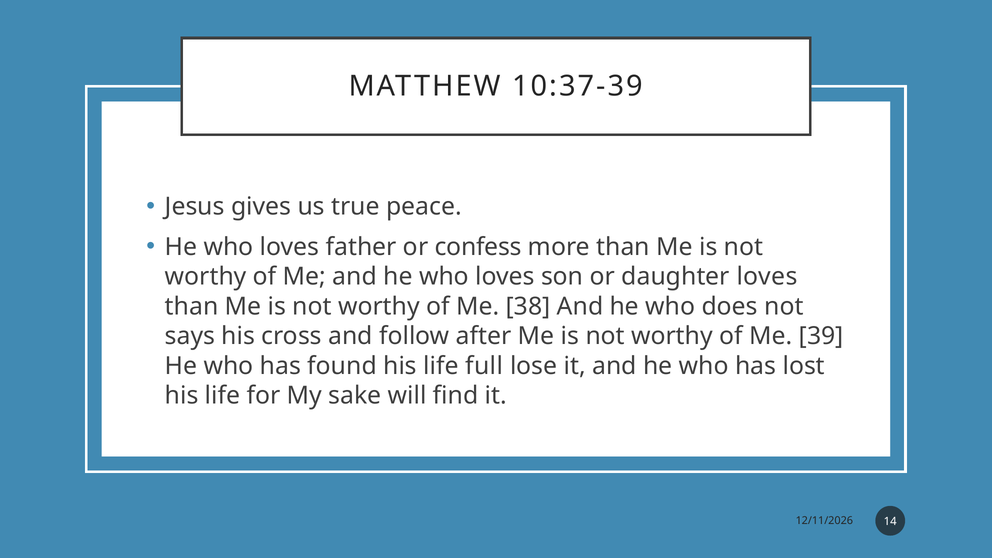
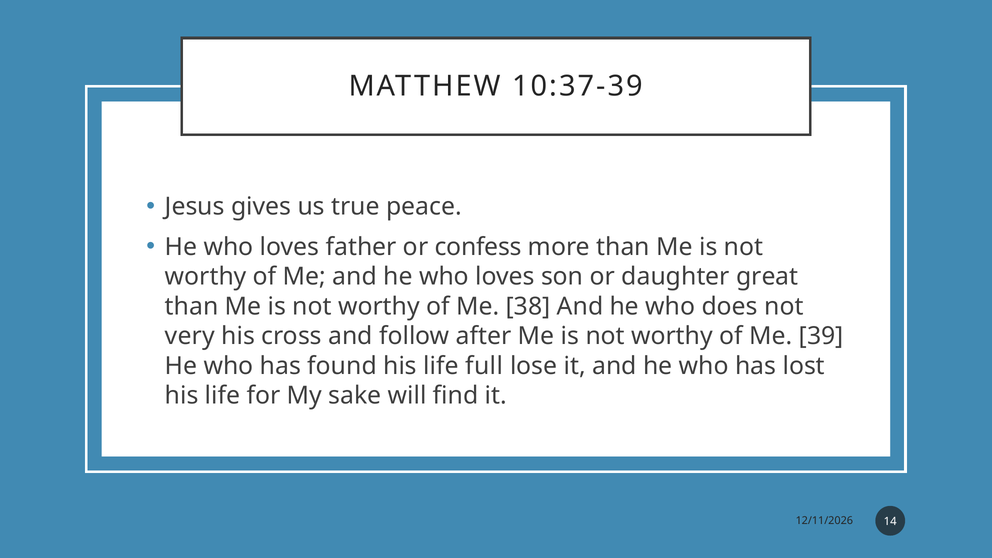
daughter loves: loves -> great
says: says -> very
